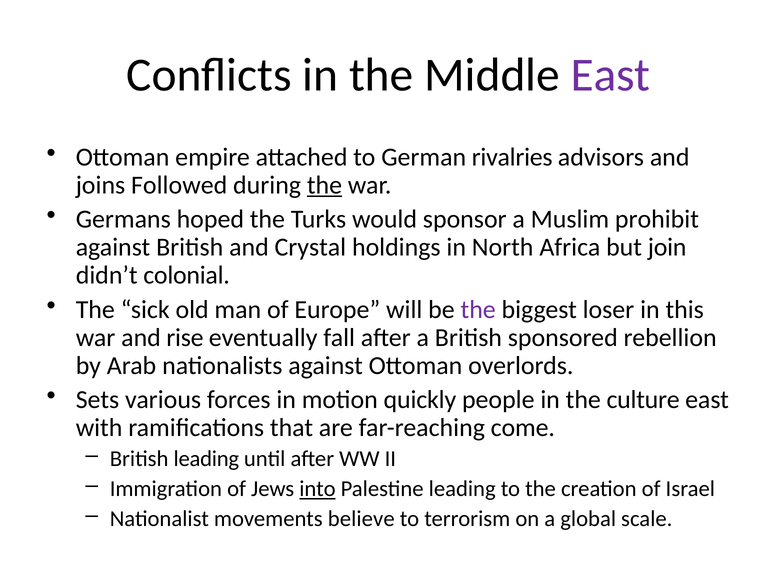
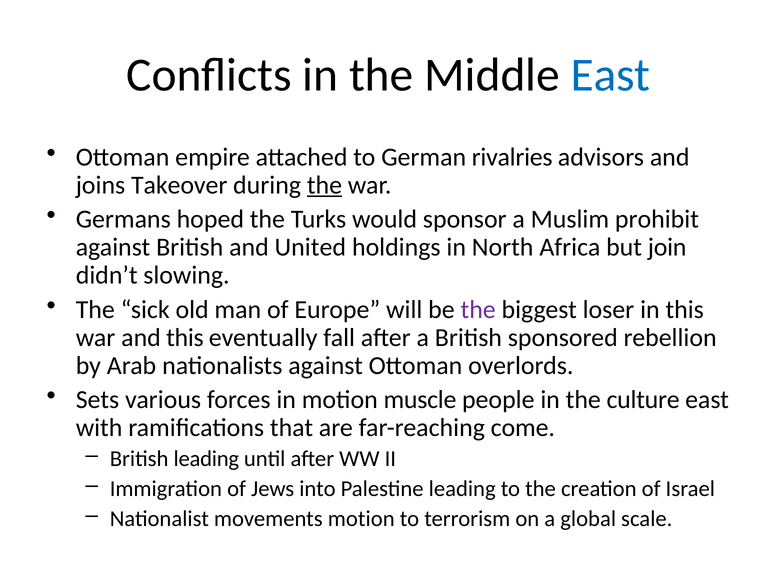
East at (611, 75) colour: purple -> blue
Followed: Followed -> Takeover
Crystal: Crystal -> United
colonial: colonial -> slowing
and rise: rise -> this
quickly: quickly -> muscle
into underline: present -> none
movements believe: believe -> motion
